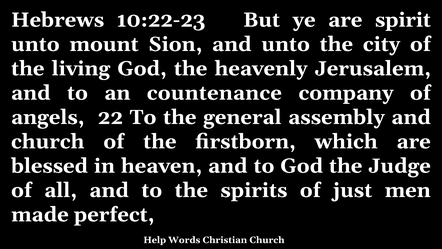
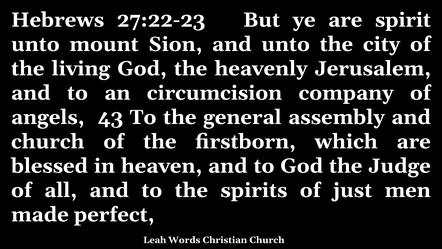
10:22-23: 10:22-23 -> 27:22-23
countenance: countenance -> circumcision
22: 22 -> 43
Help: Help -> Leah
